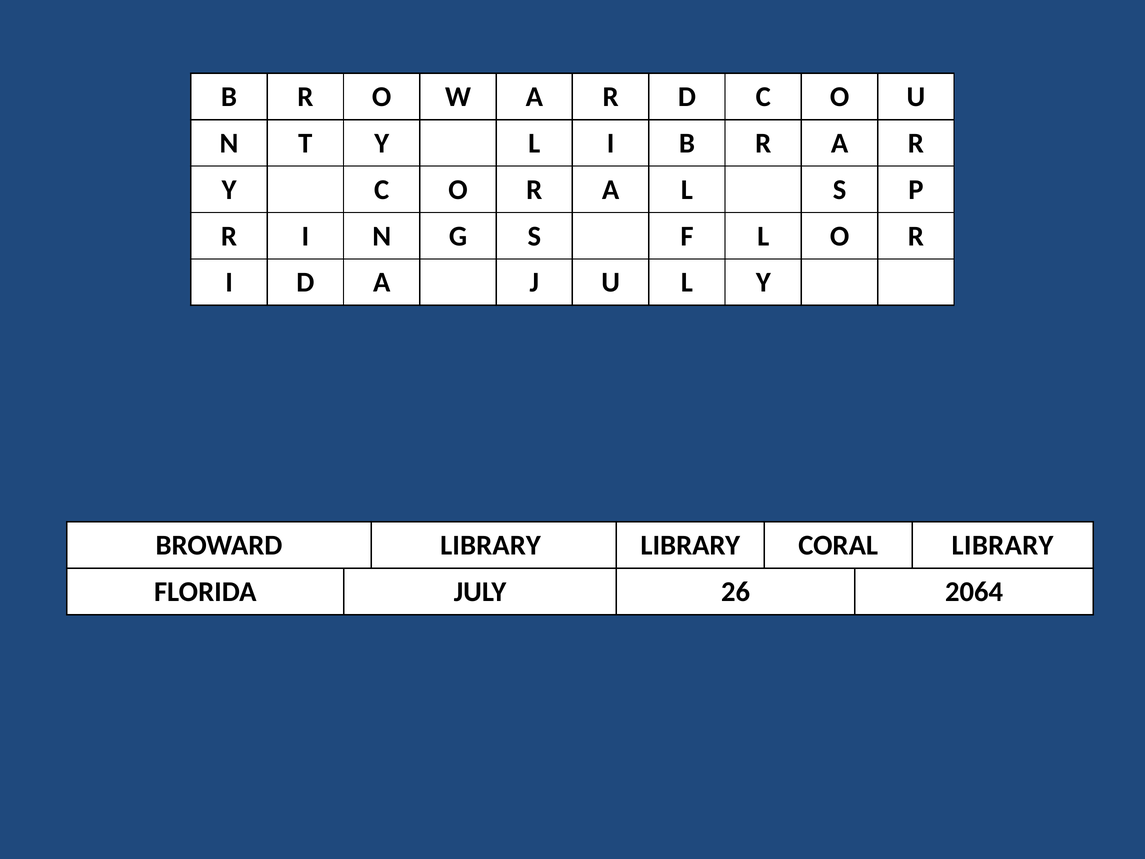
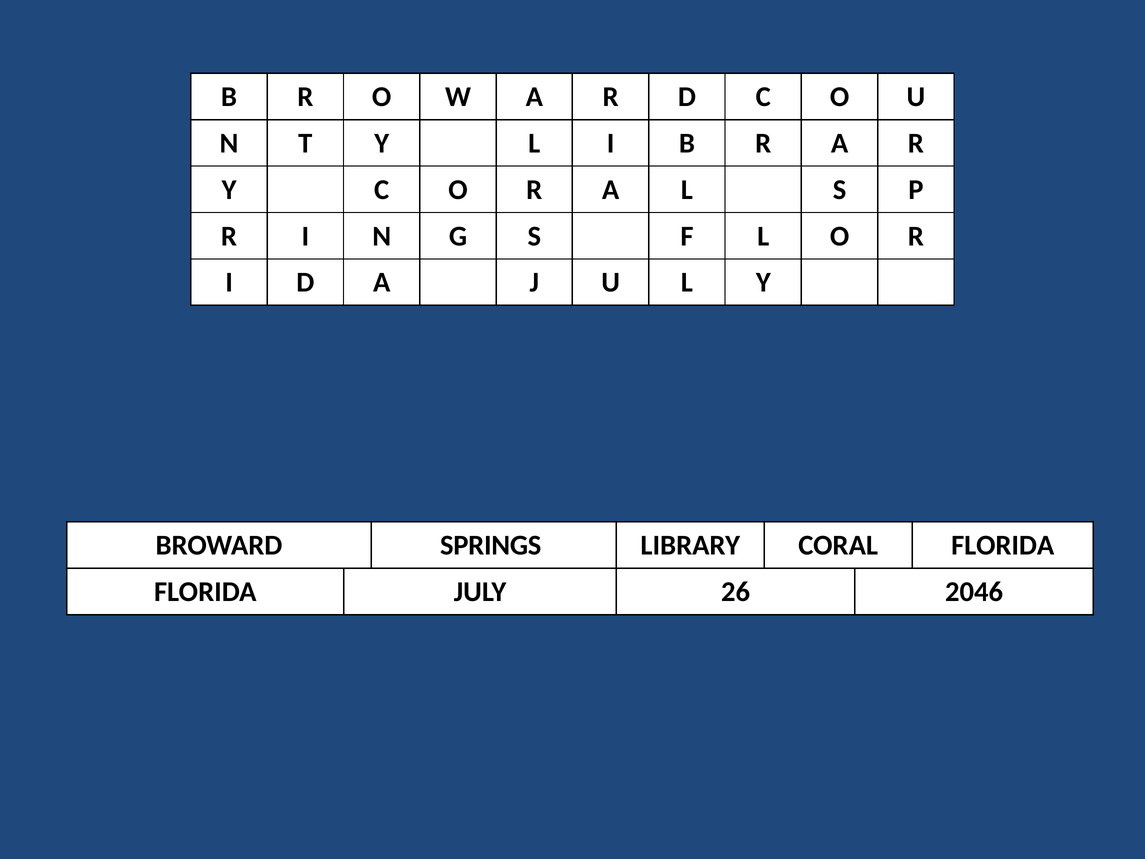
BROWARD LIBRARY: LIBRARY -> SPRINGS
CORAL LIBRARY: LIBRARY -> FLORIDA
2064: 2064 -> 2046
